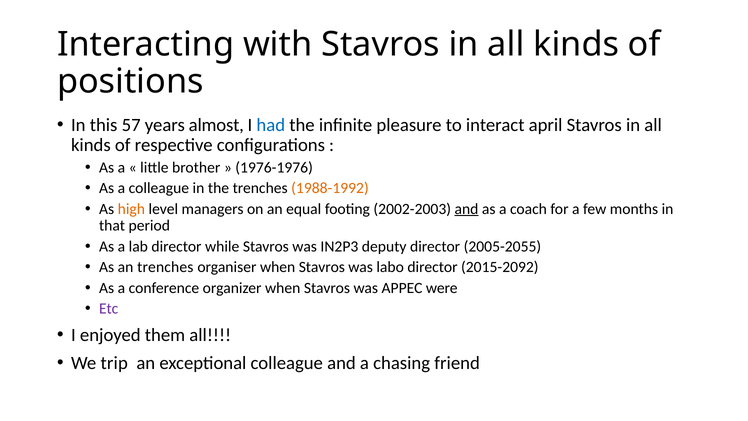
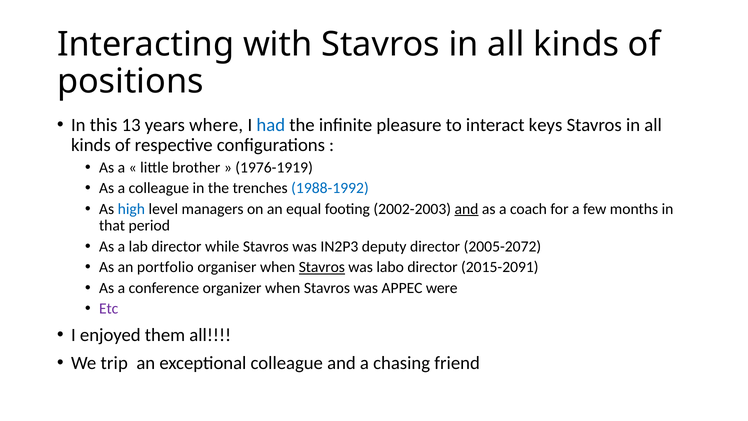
57: 57 -> 13
almost: almost -> where
april: april -> keys
1976-1976: 1976-1976 -> 1976-1919
1988-1992 colour: orange -> blue
high colour: orange -> blue
2005-2055: 2005-2055 -> 2005-2072
an trenches: trenches -> portfolio
Stavros at (322, 267) underline: none -> present
2015-2092: 2015-2092 -> 2015-2091
